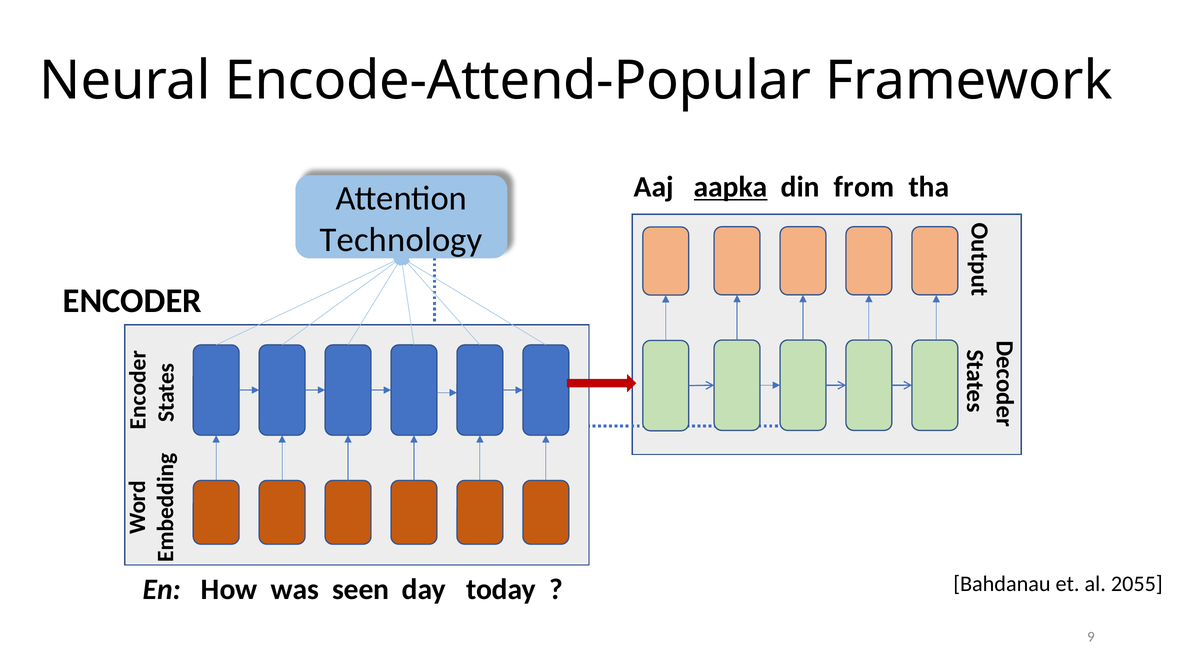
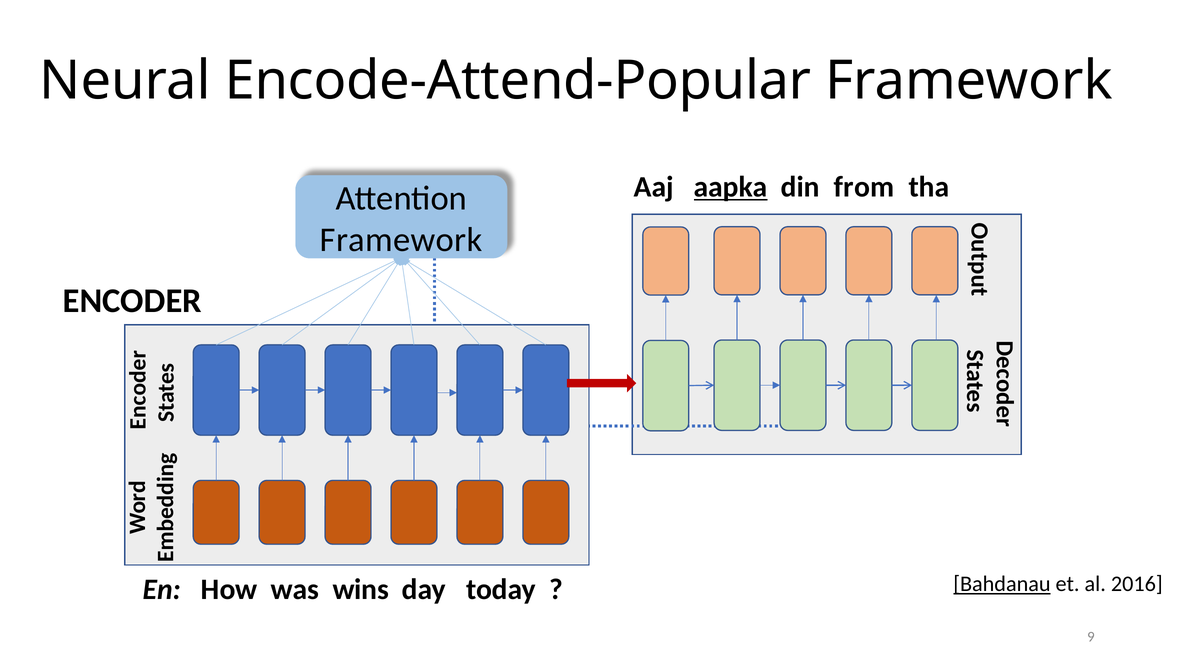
Technology at (401, 240): Technology -> Framework
seen: seen -> wins
Bahdanau underline: none -> present
2055: 2055 -> 2016
